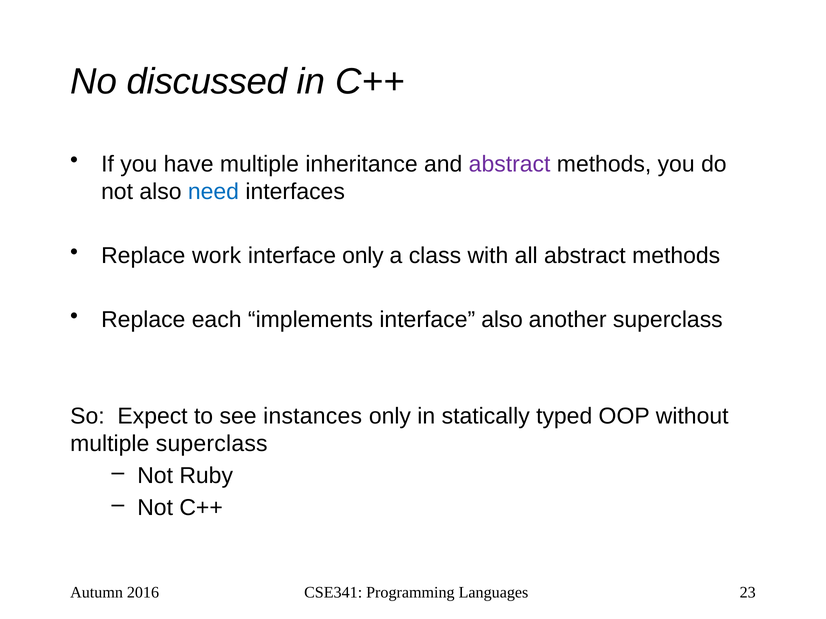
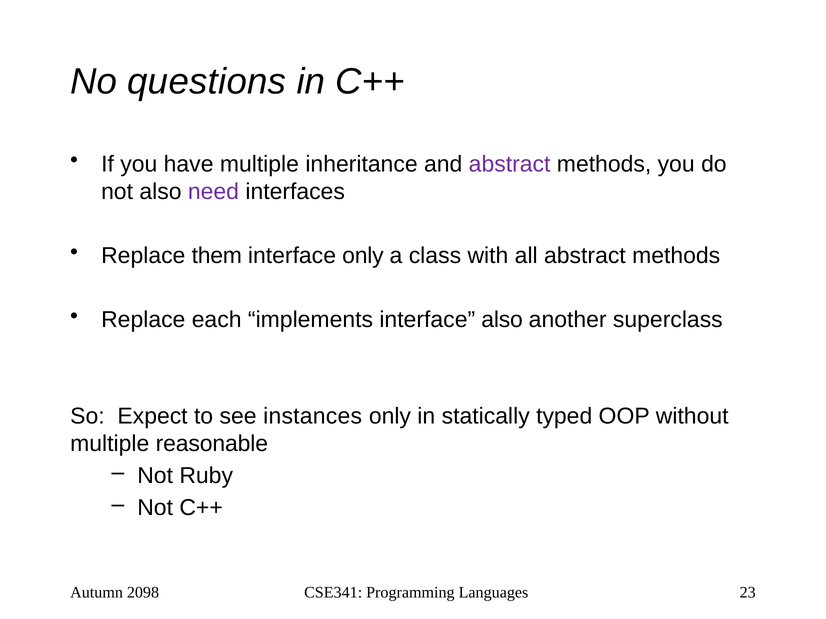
discussed: discussed -> questions
need colour: blue -> purple
work: work -> them
multiple superclass: superclass -> reasonable
2016: 2016 -> 2098
